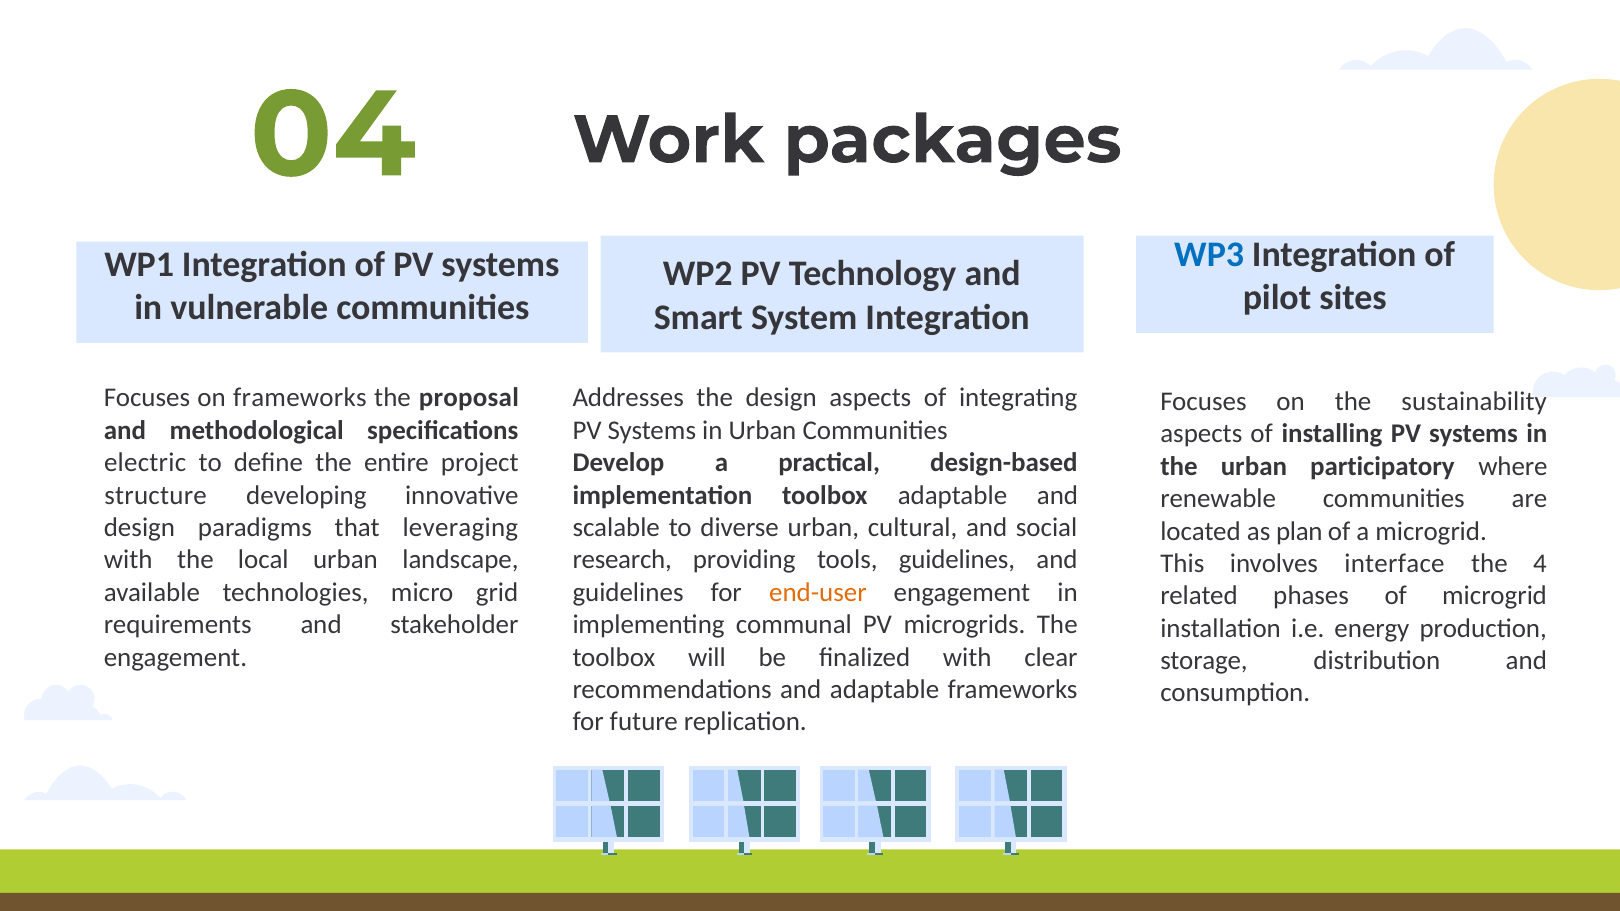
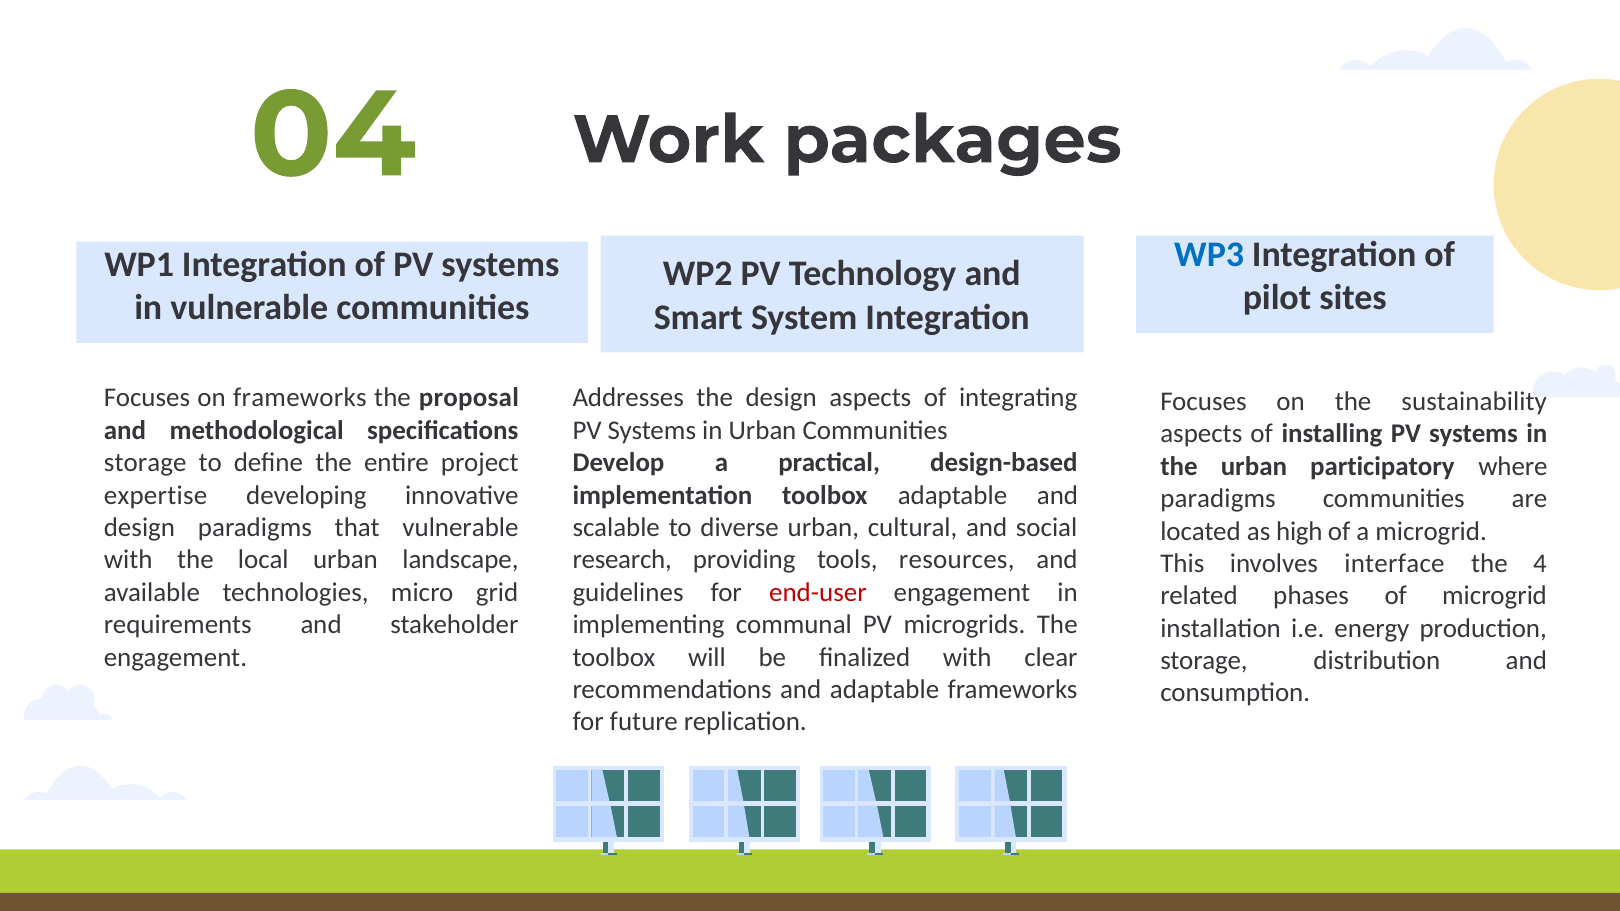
electric at (145, 463): electric -> storage
structure: structure -> expertise
renewable at (1218, 499): renewable -> paradigms
that leveraging: leveraging -> vulnerable
plan: plan -> high
tools guidelines: guidelines -> resources
end-user colour: orange -> red
